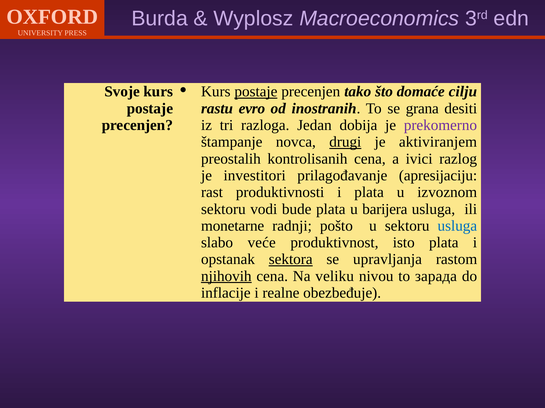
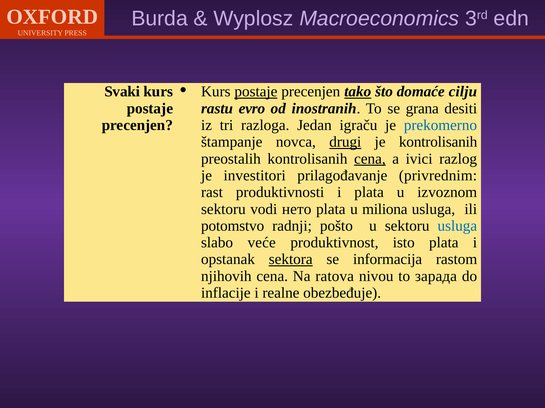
tako underline: none -> present
Svoje: Svoje -> Svaki
dobija: dobija -> igraču
prekomerno colour: purple -> blue
je aktiviranjem: aktiviranjem -> kontrolisanih
cena at (370, 159) underline: none -> present
apresijaciju: apresijaciju -> privrednim
bude: bude -> нето
barijera: barijera -> miliona
monetarne: monetarne -> potomstvo
upravljanja: upravljanja -> informacija
njihovih underline: present -> none
veliku: veliku -> ratova
